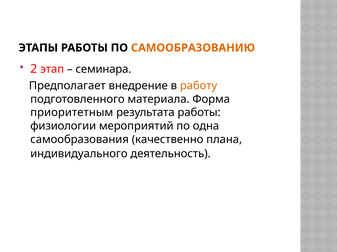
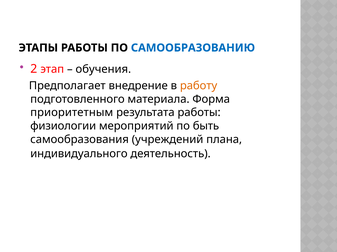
САМООБРАЗОВАНИЮ colour: orange -> blue
семинара: семинара -> обучения
одна: одна -> быть
качественно: качественно -> учреждений
